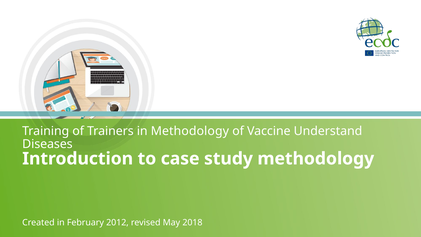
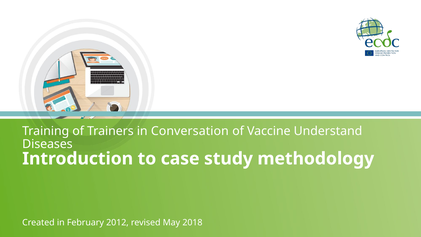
in Methodology: Methodology -> Conversation
